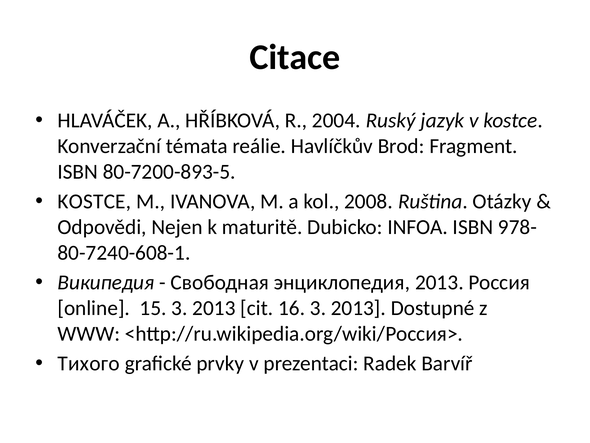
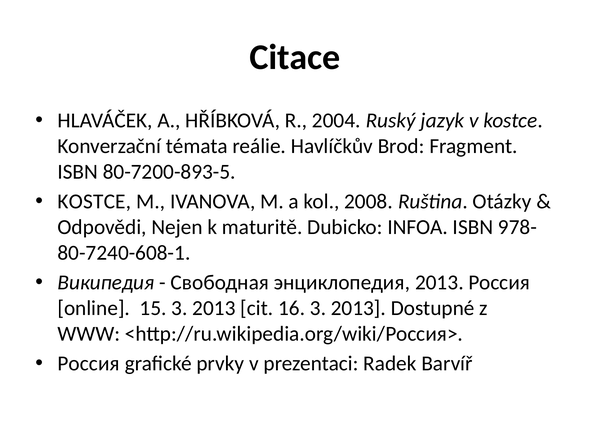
Тихого at (89, 363): Тихого -> Россия
